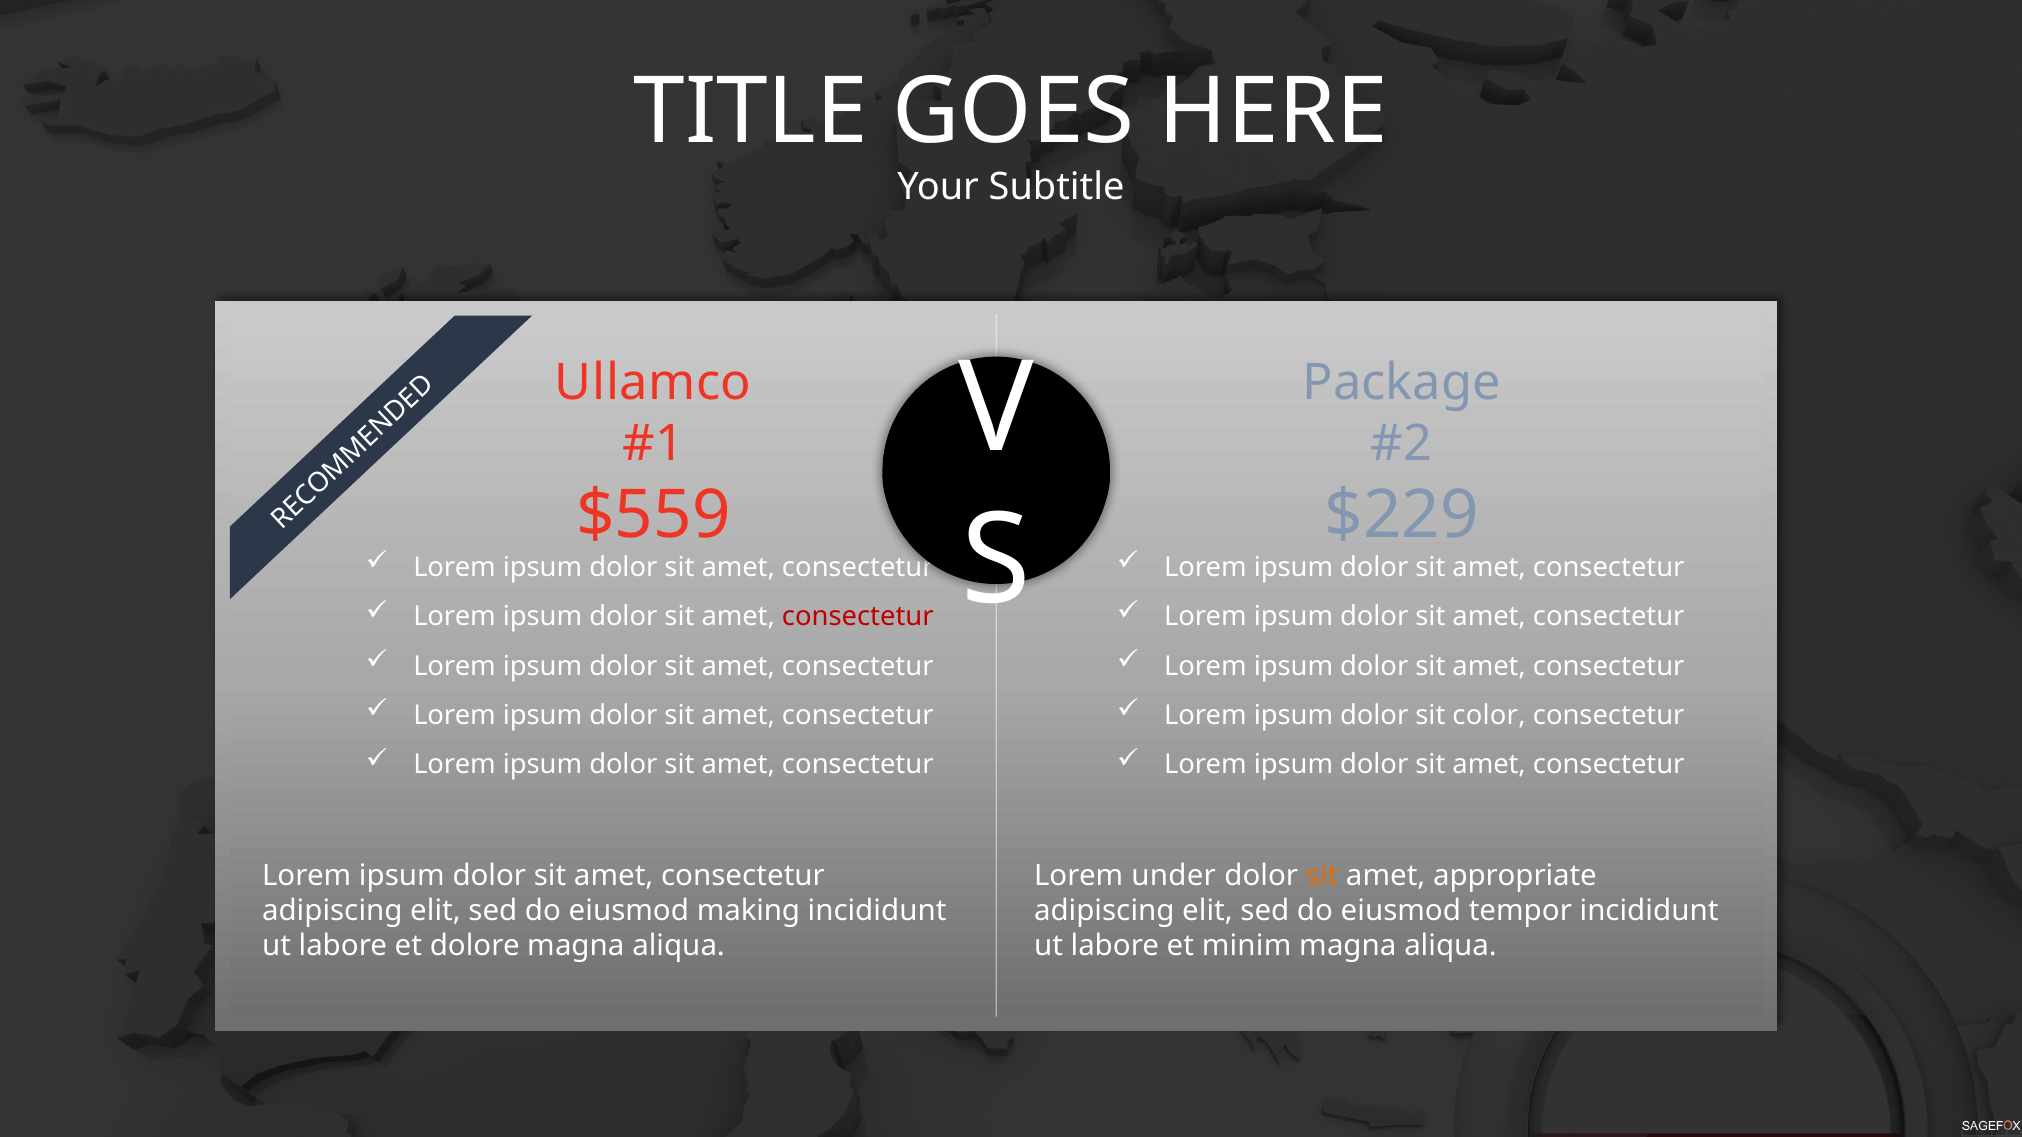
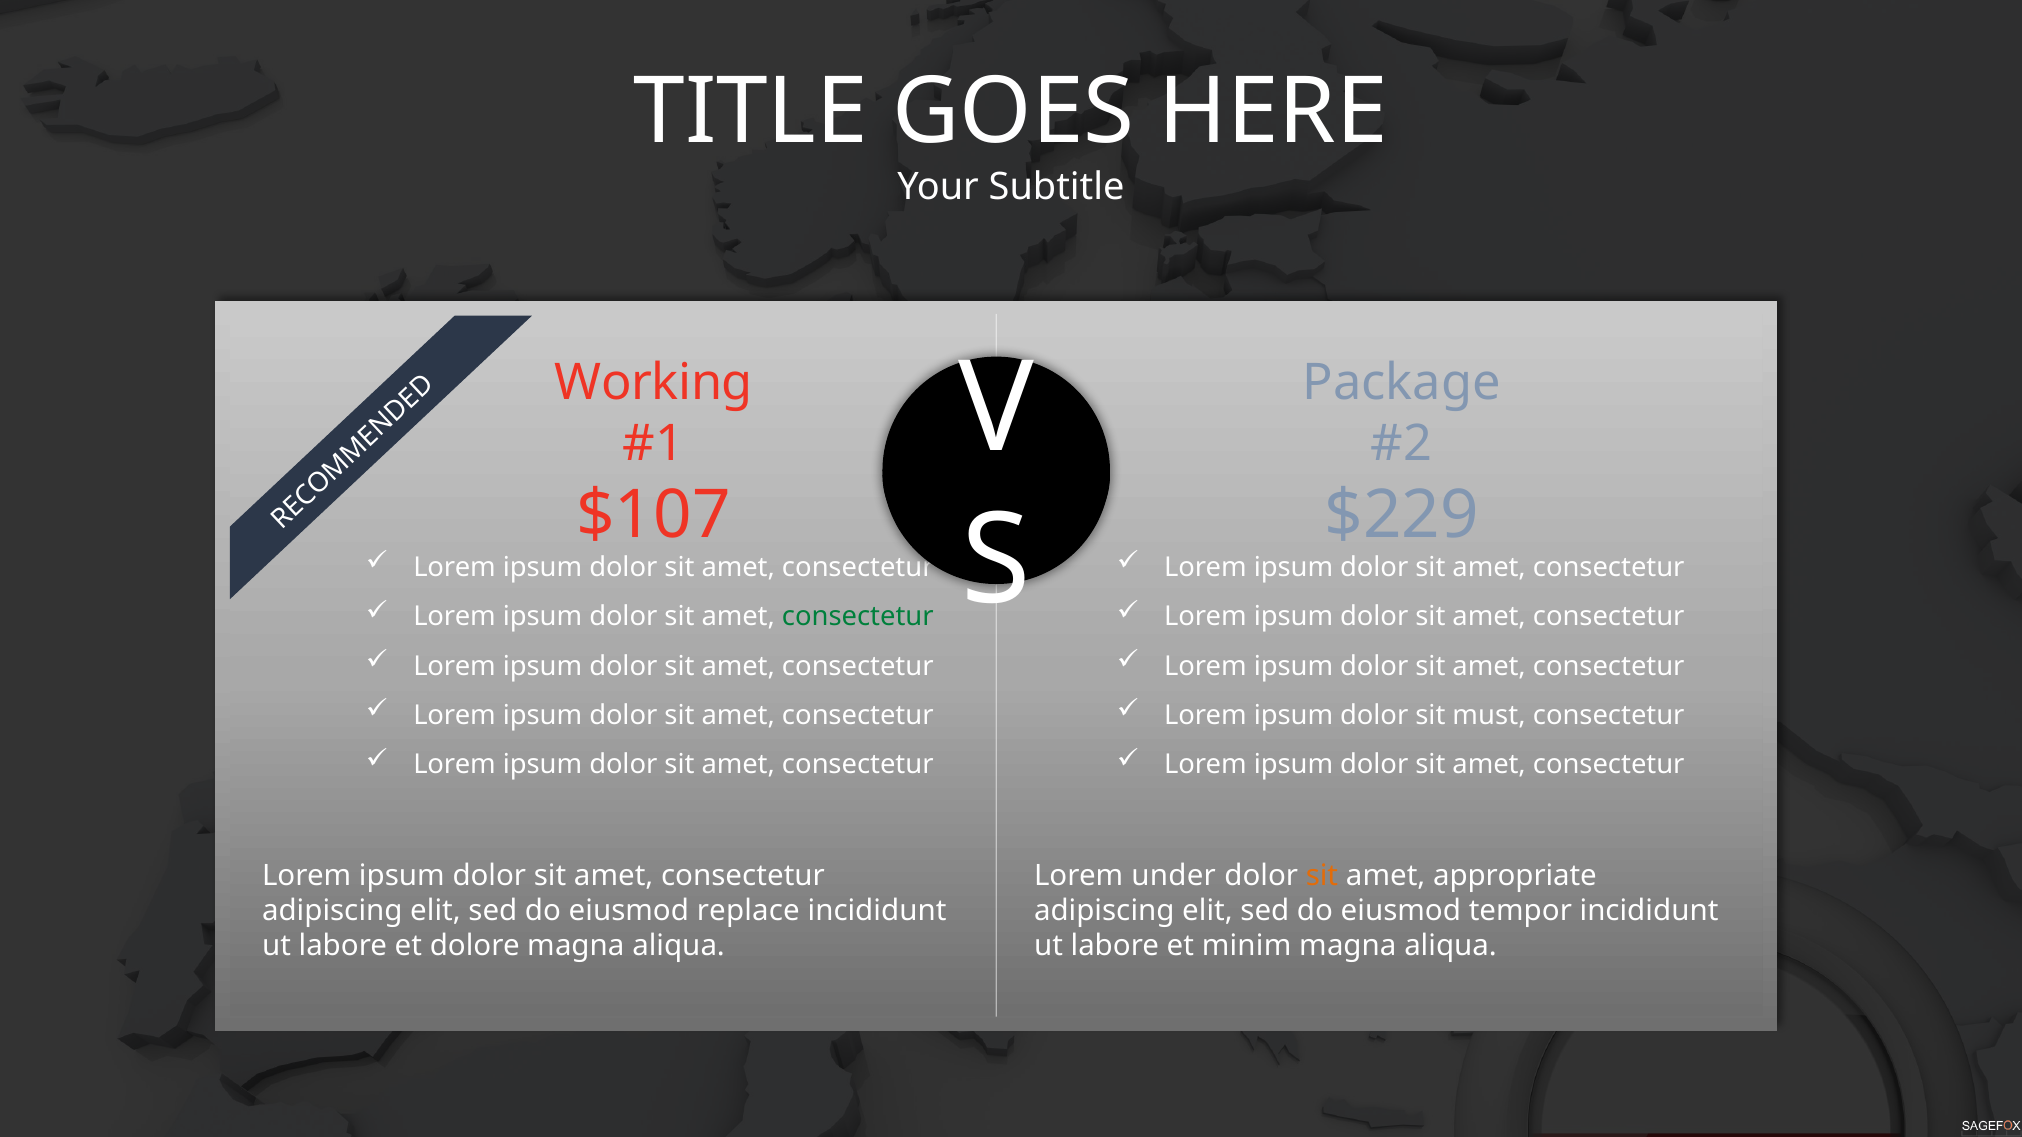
Ullamco: Ullamco -> Working
$559: $559 -> $107
consectetur at (858, 617) colour: red -> green
color: color -> must
making: making -> replace
